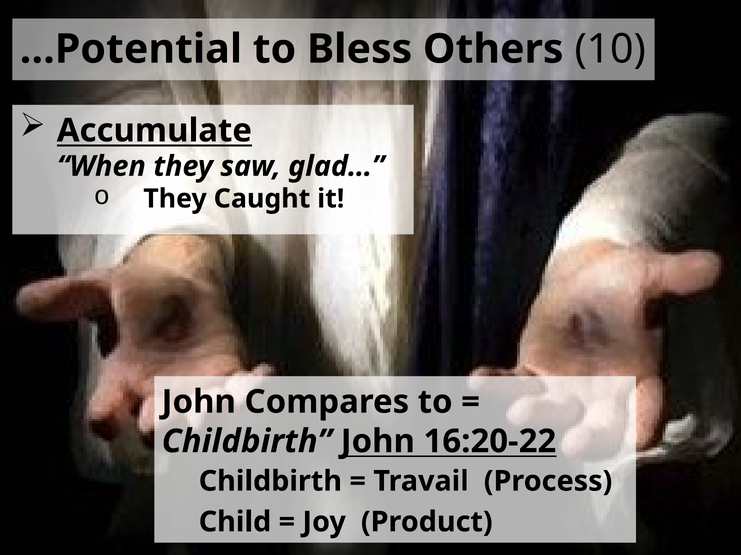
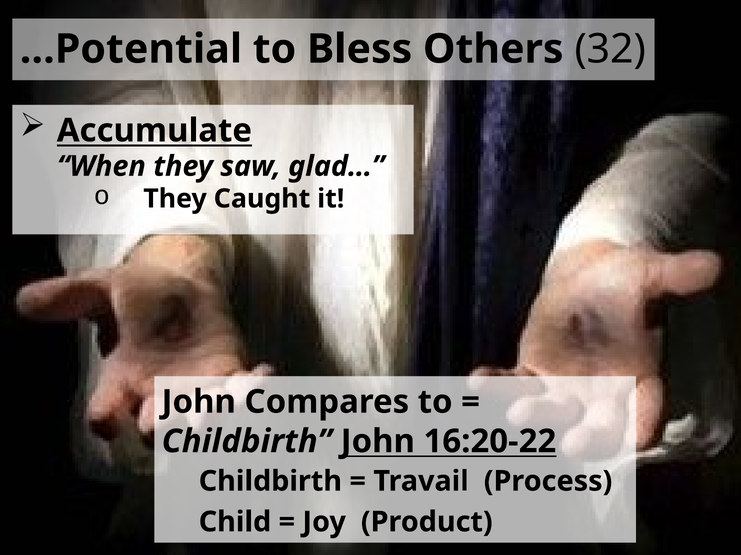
10: 10 -> 32
